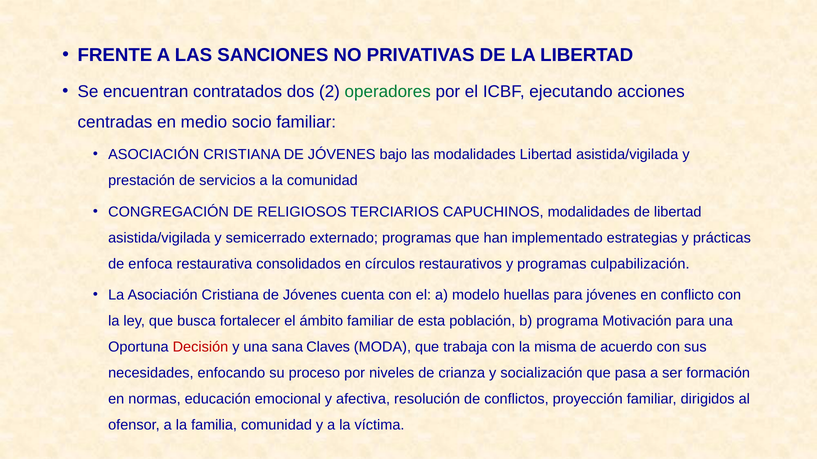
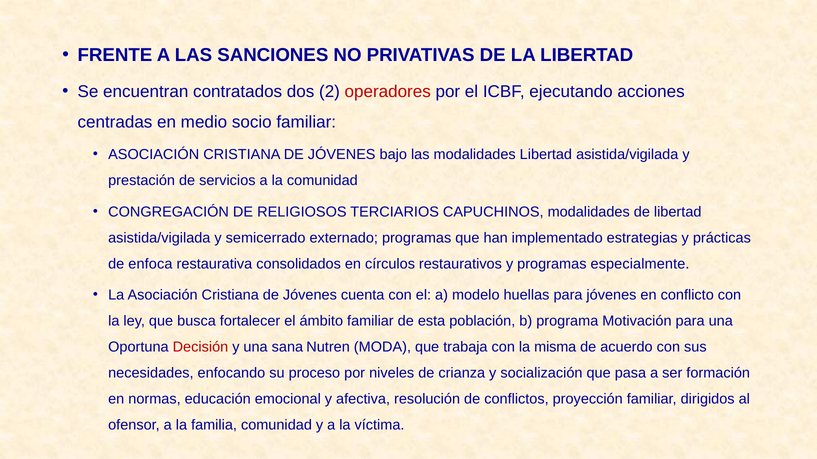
operadores colour: green -> red
culpabilización: culpabilización -> especialmente
Claves: Claves -> Nutren
